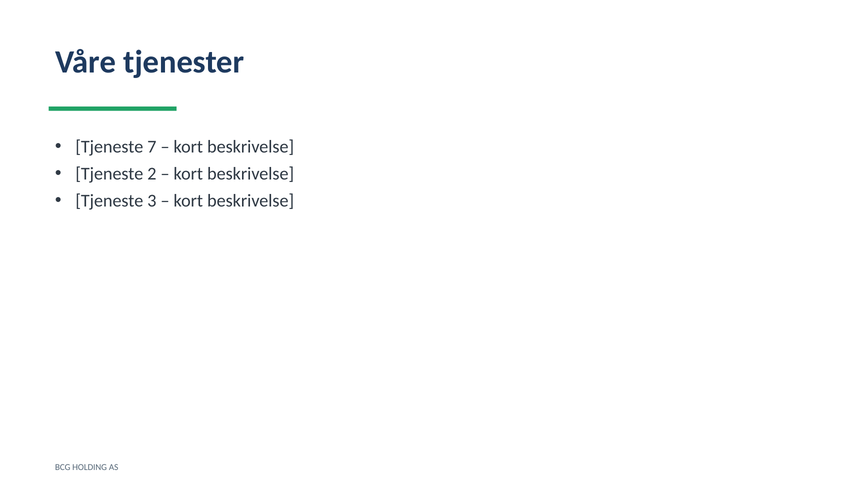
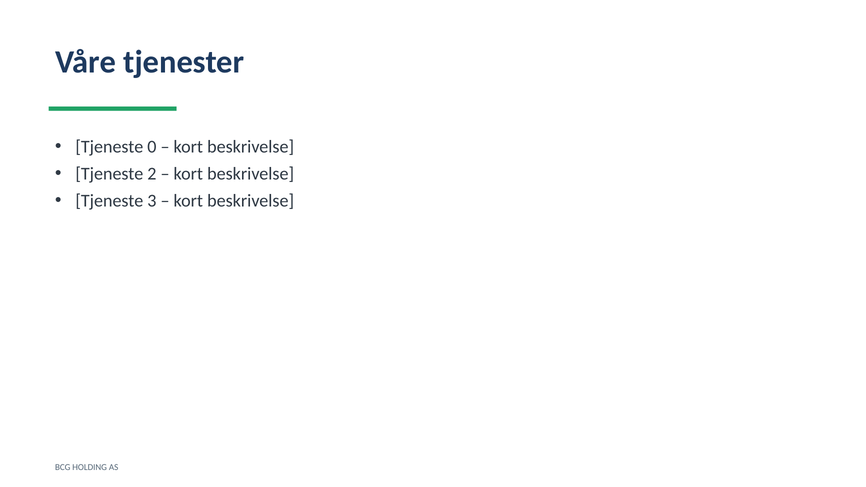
7: 7 -> 0
